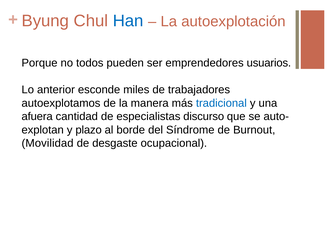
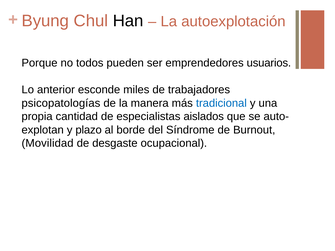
Han colour: blue -> black
autoexplotamos: autoexplotamos -> psicopatologías
afuera: afuera -> propia
discurso: discurso -> aislados
